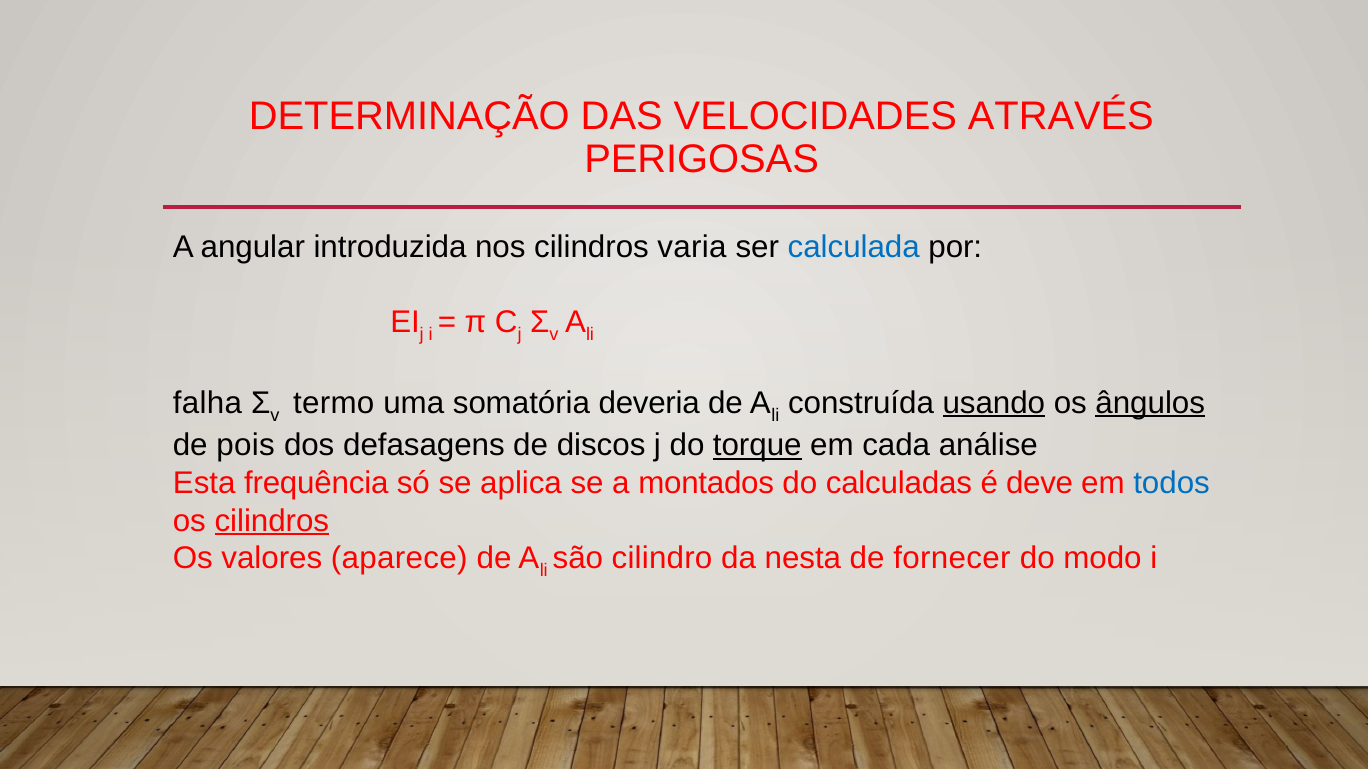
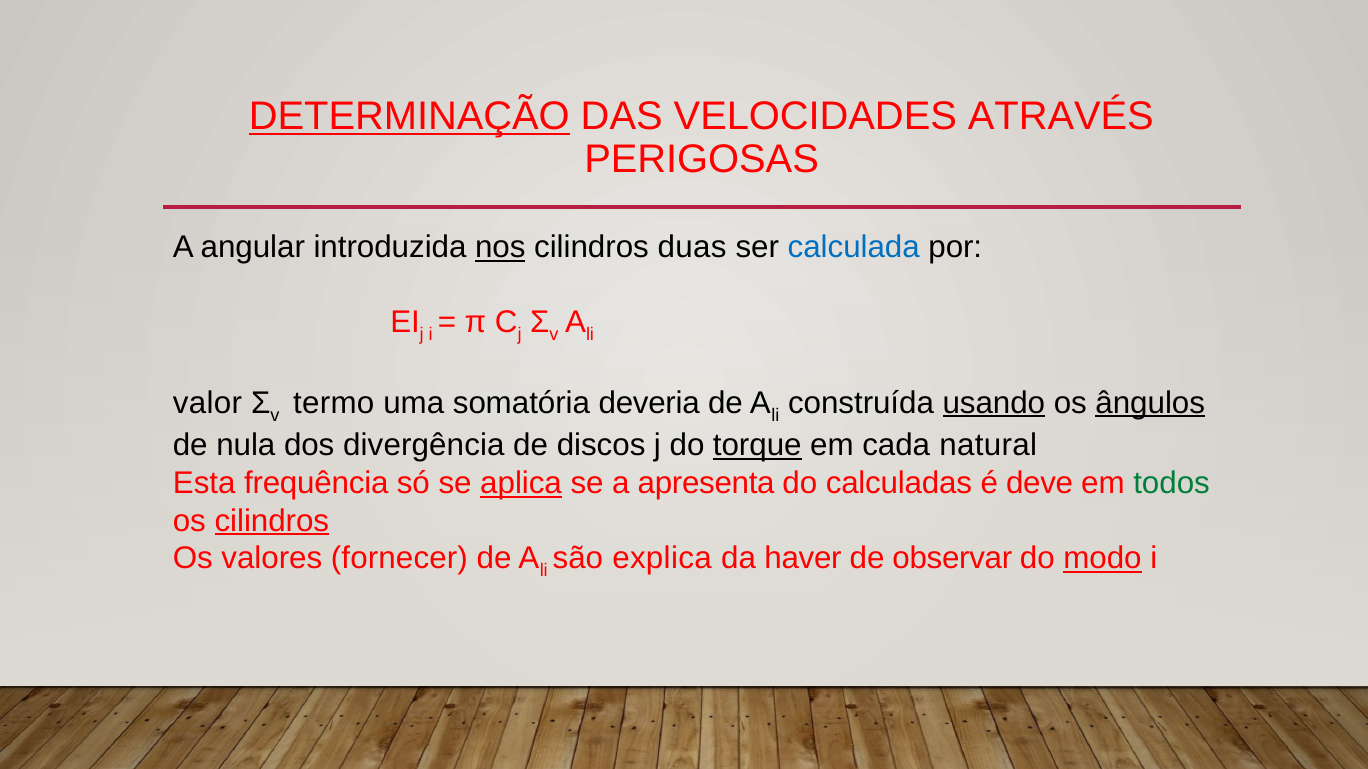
DETERMINAÇÃO underline: none -> present
nos underline: none -> present
varia: varia -> duas
falha: falha -> valor
pois: pois -> nula
defasagens: defasagens -> divergência
análise: análise -> natural
aplica underline: none -> present
montados: montados -> apresenta
todos colour: blue -> green
aparece: aparece -> fornecer
cilindro: cilindro -> explica
nesta: nesta -> haver
fornecer: fornecer -> observar
modo underline: none -> present
